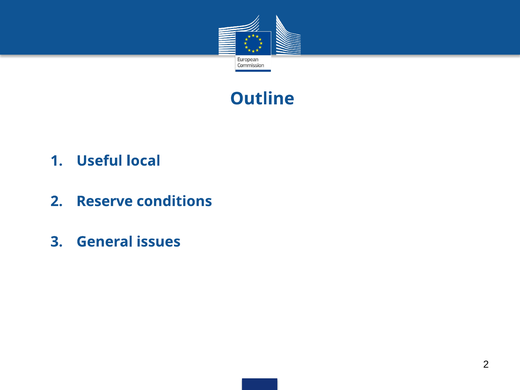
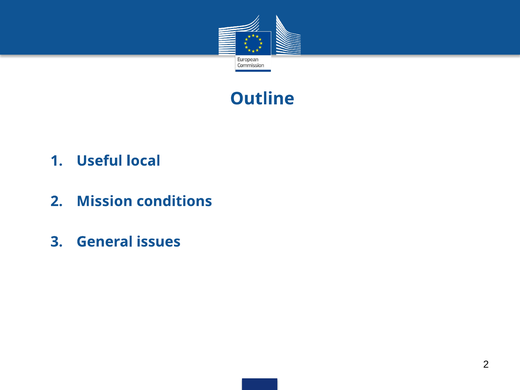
Reserve: Reserve -> Mission
